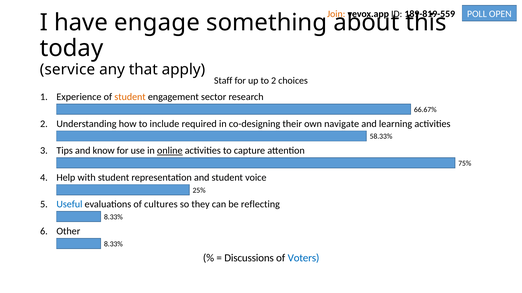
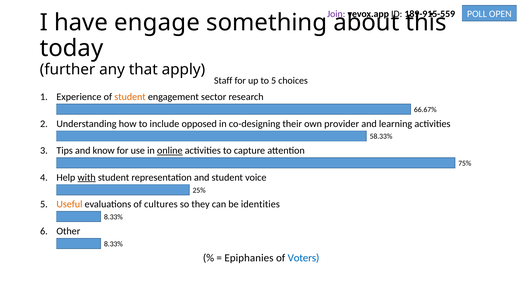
Join colour: orange -> purple
189-819-559: 189-819-559 -> 189-915-559
service: service -> further
to 2: 2 -> 5
required: required -> opposed
navigate: navigate -> provider
with underline: none -> present
Useful colour: blue -> orange
reflecting: reflecting -> identities
Discussions: Discussions -> Epiphanies
